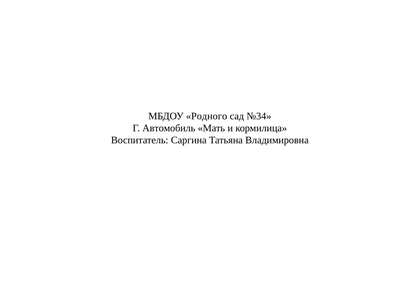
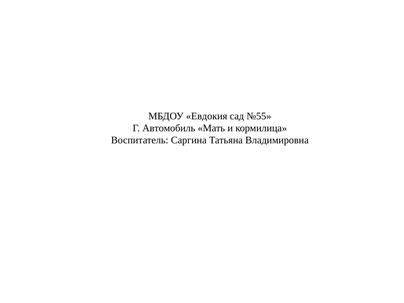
Родного: Родного -> Евдокия
№34: №34 -> №55
